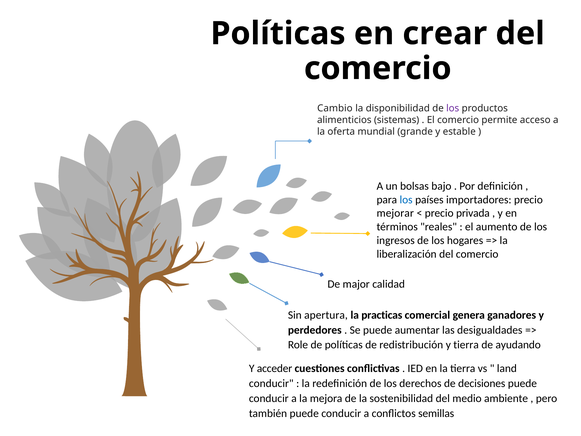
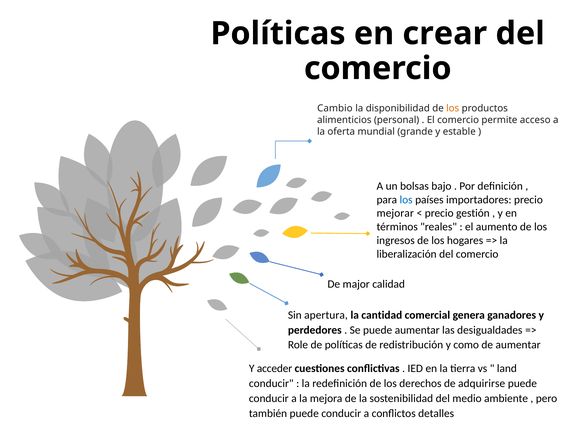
los at (453, 108) colour: purple -> orange
sistemas: sistemas -> personal
privada: privada -> gestión
practicas: practicas -> cantidad
y tierra: tierra -> como
de ayudando: ayudando -> aumentar
decisiones: decisiones -> adquirirse
semillas: semillas -> detalles
